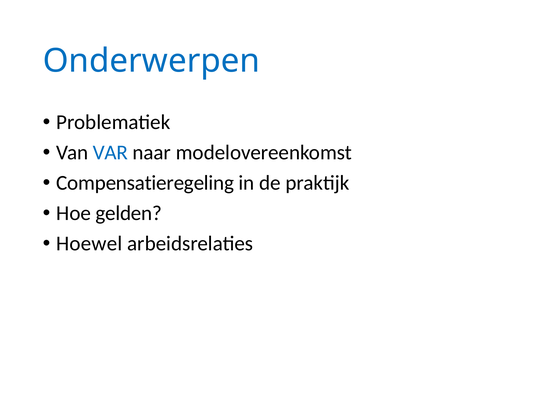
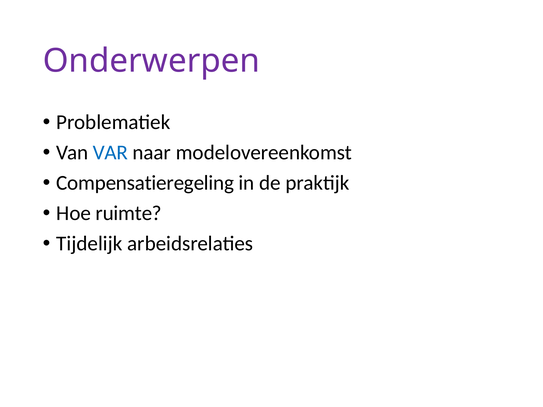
Onderwerpen colour: blue -> purple
gelden: gelden -> ruimte
Hoewel: Hoewel -> Tijdelijk
